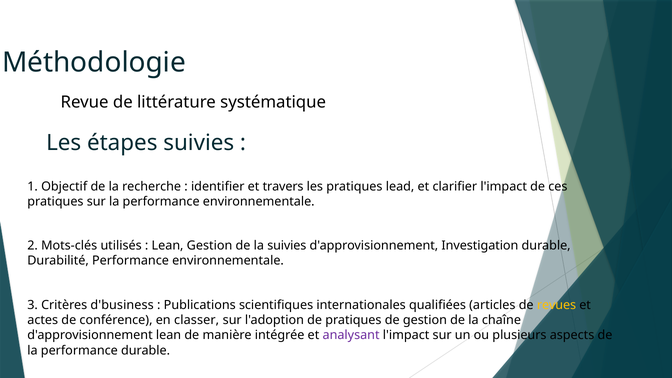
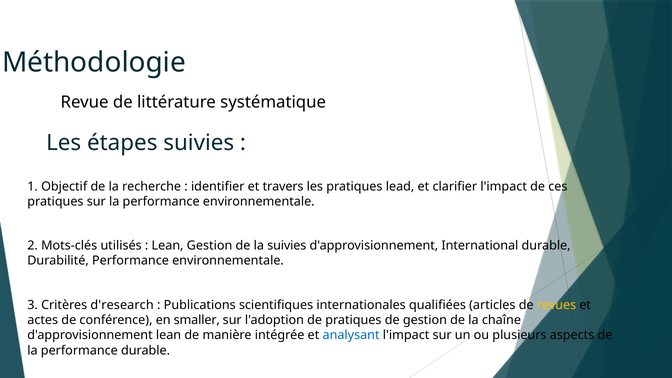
Investigation: Investigation -> International
d'business: d'business -> d'research
classer: classer -> smaller
analysant colour: purple -> blue
